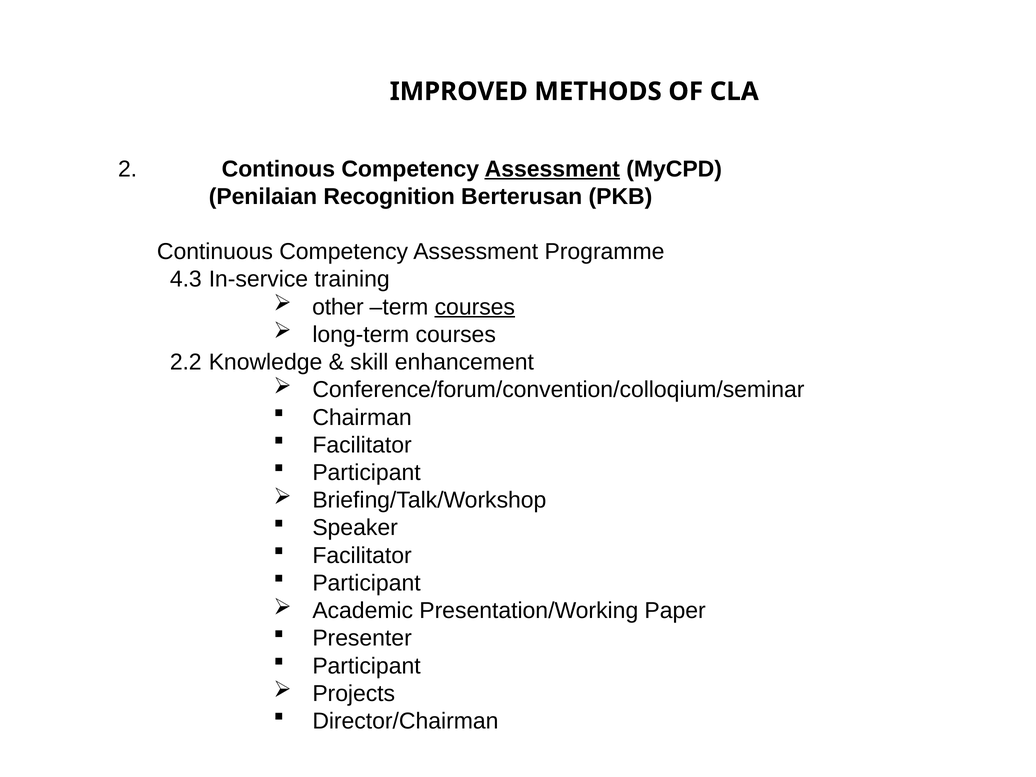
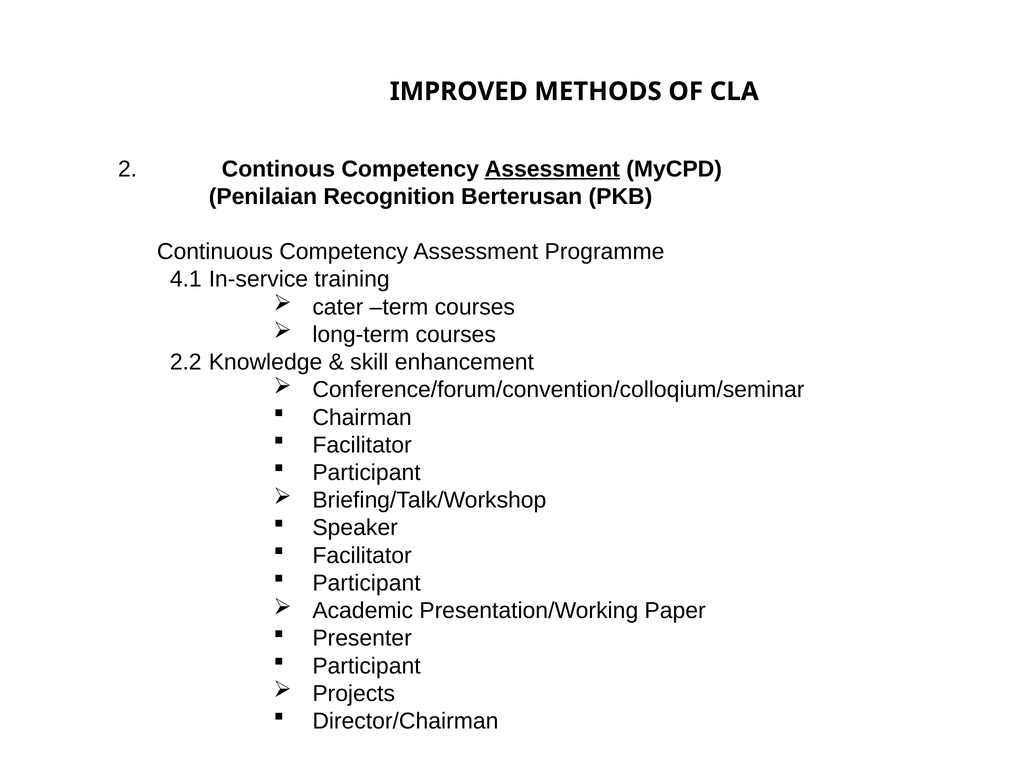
4.3: 4.3 -> 4.1
other: other -> cater
courses at (475, 307) underline: present -> none
